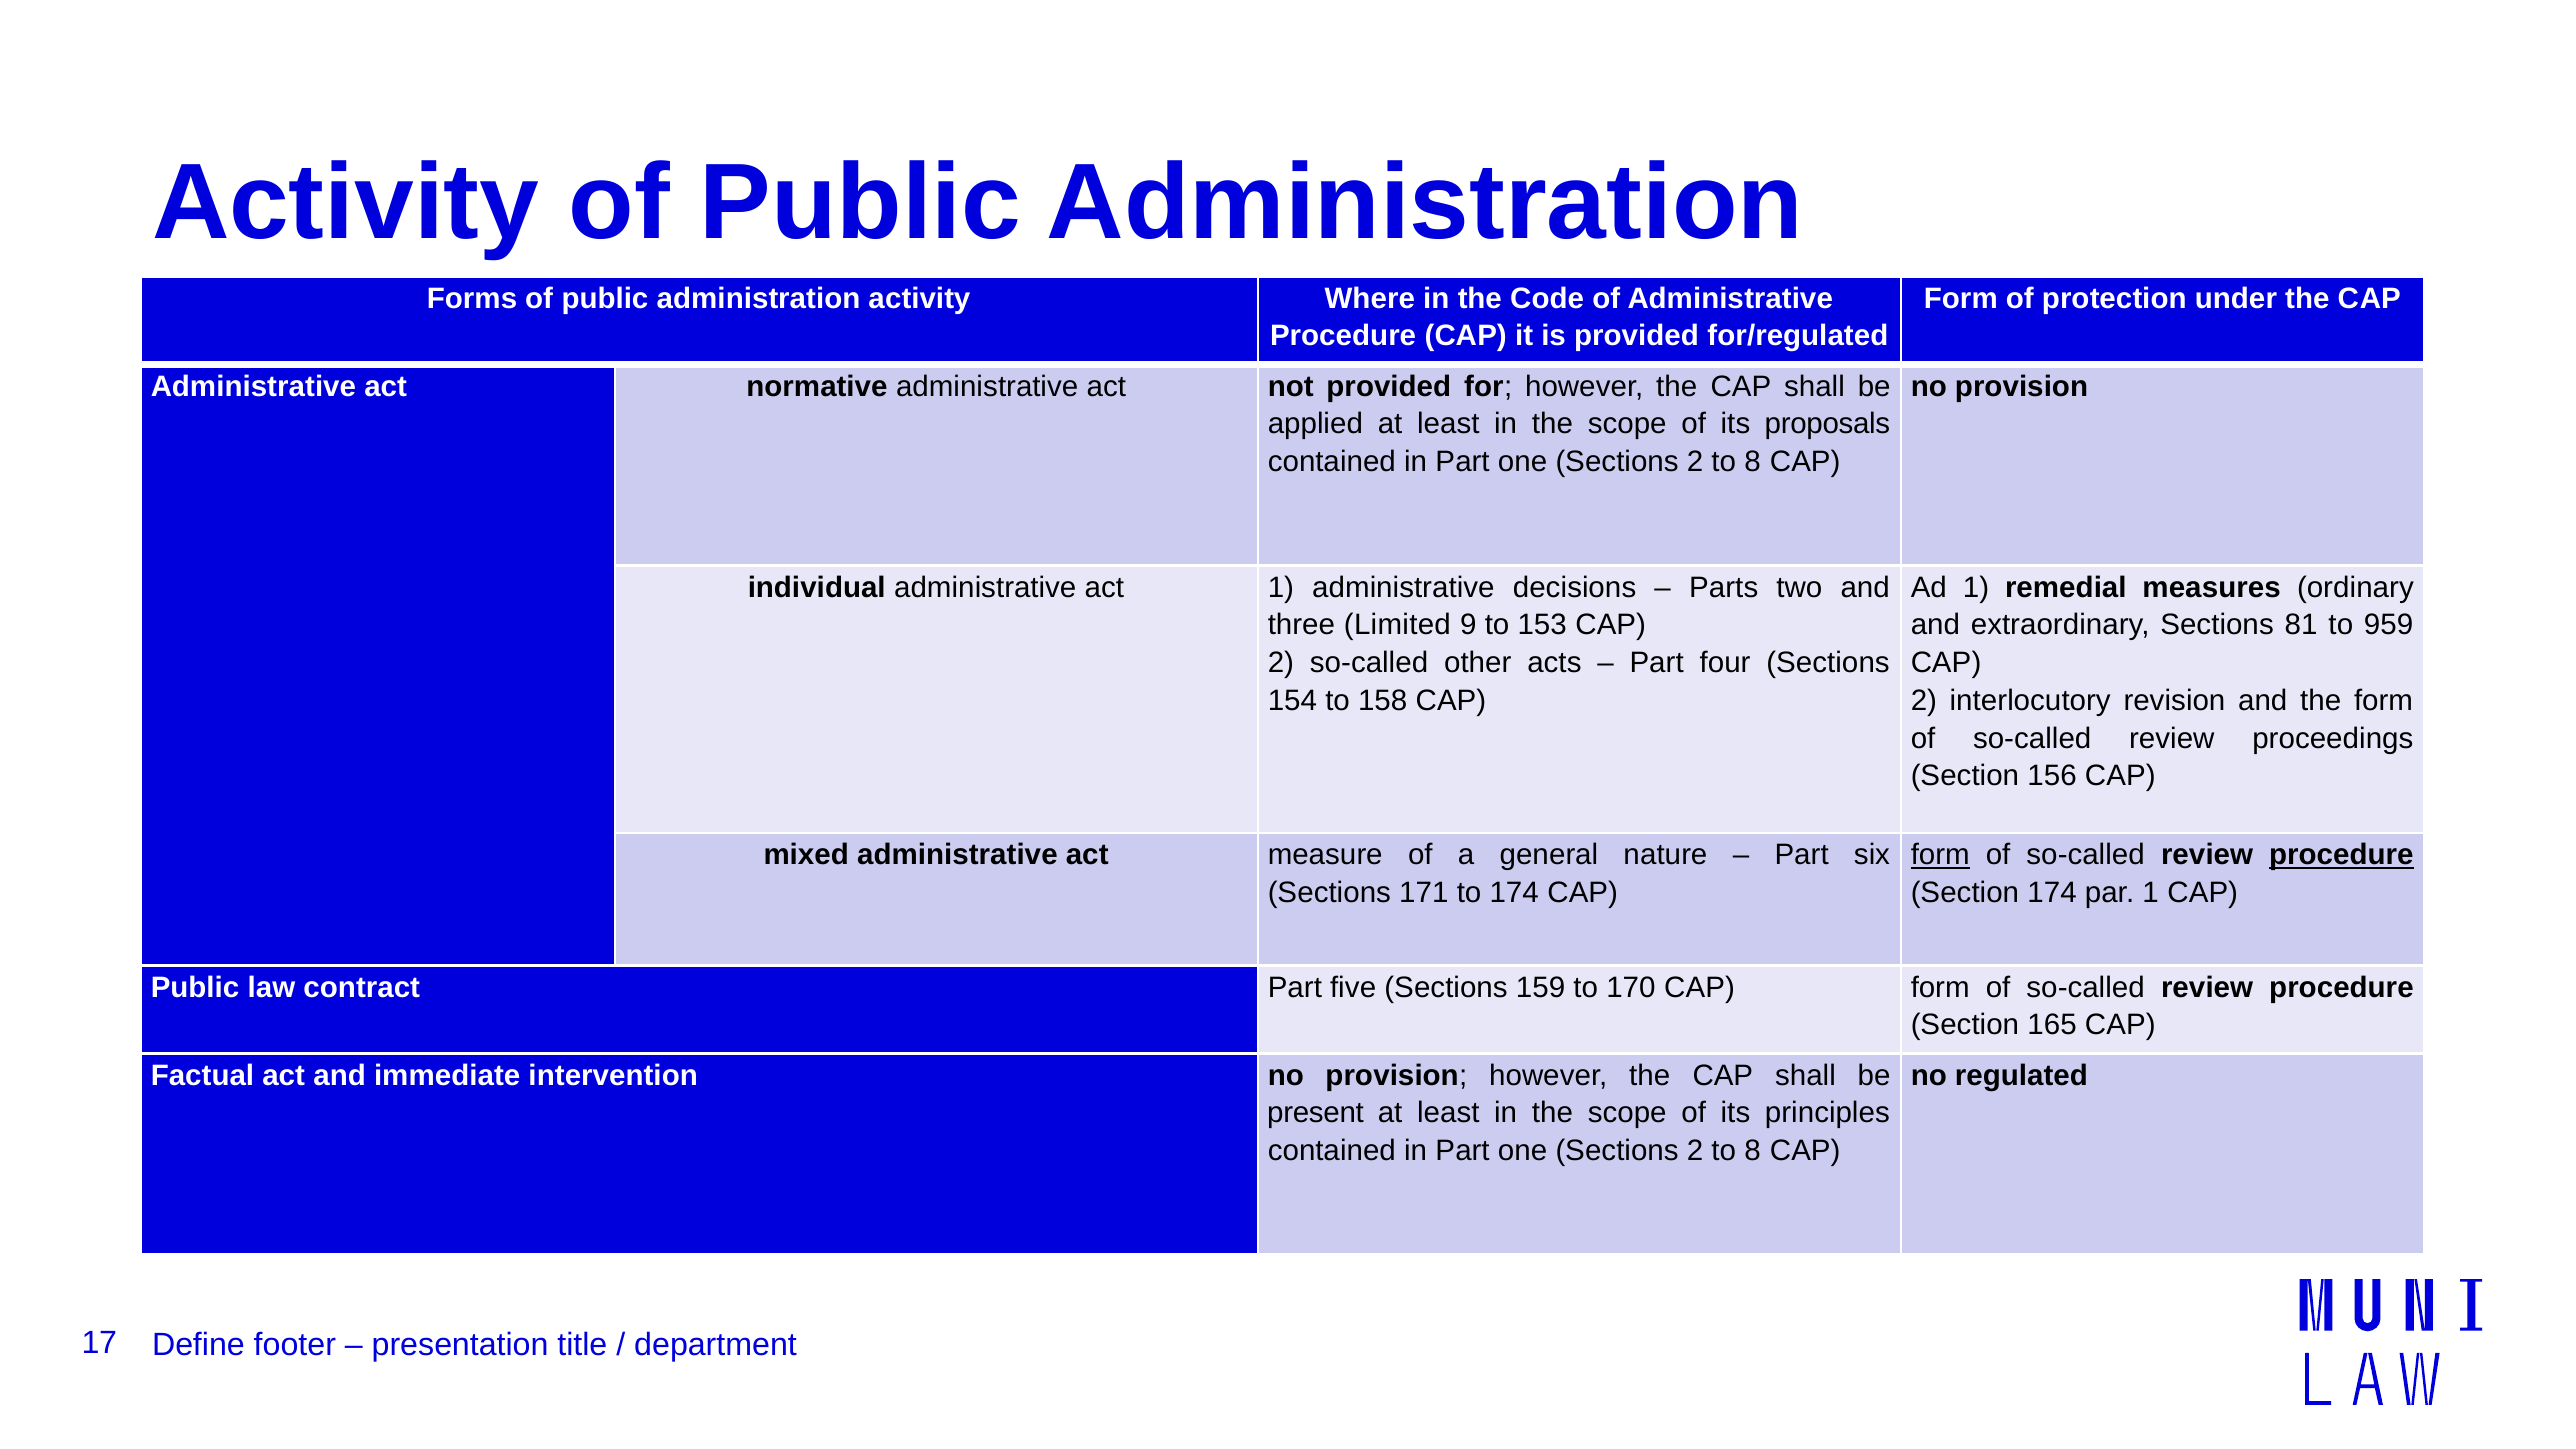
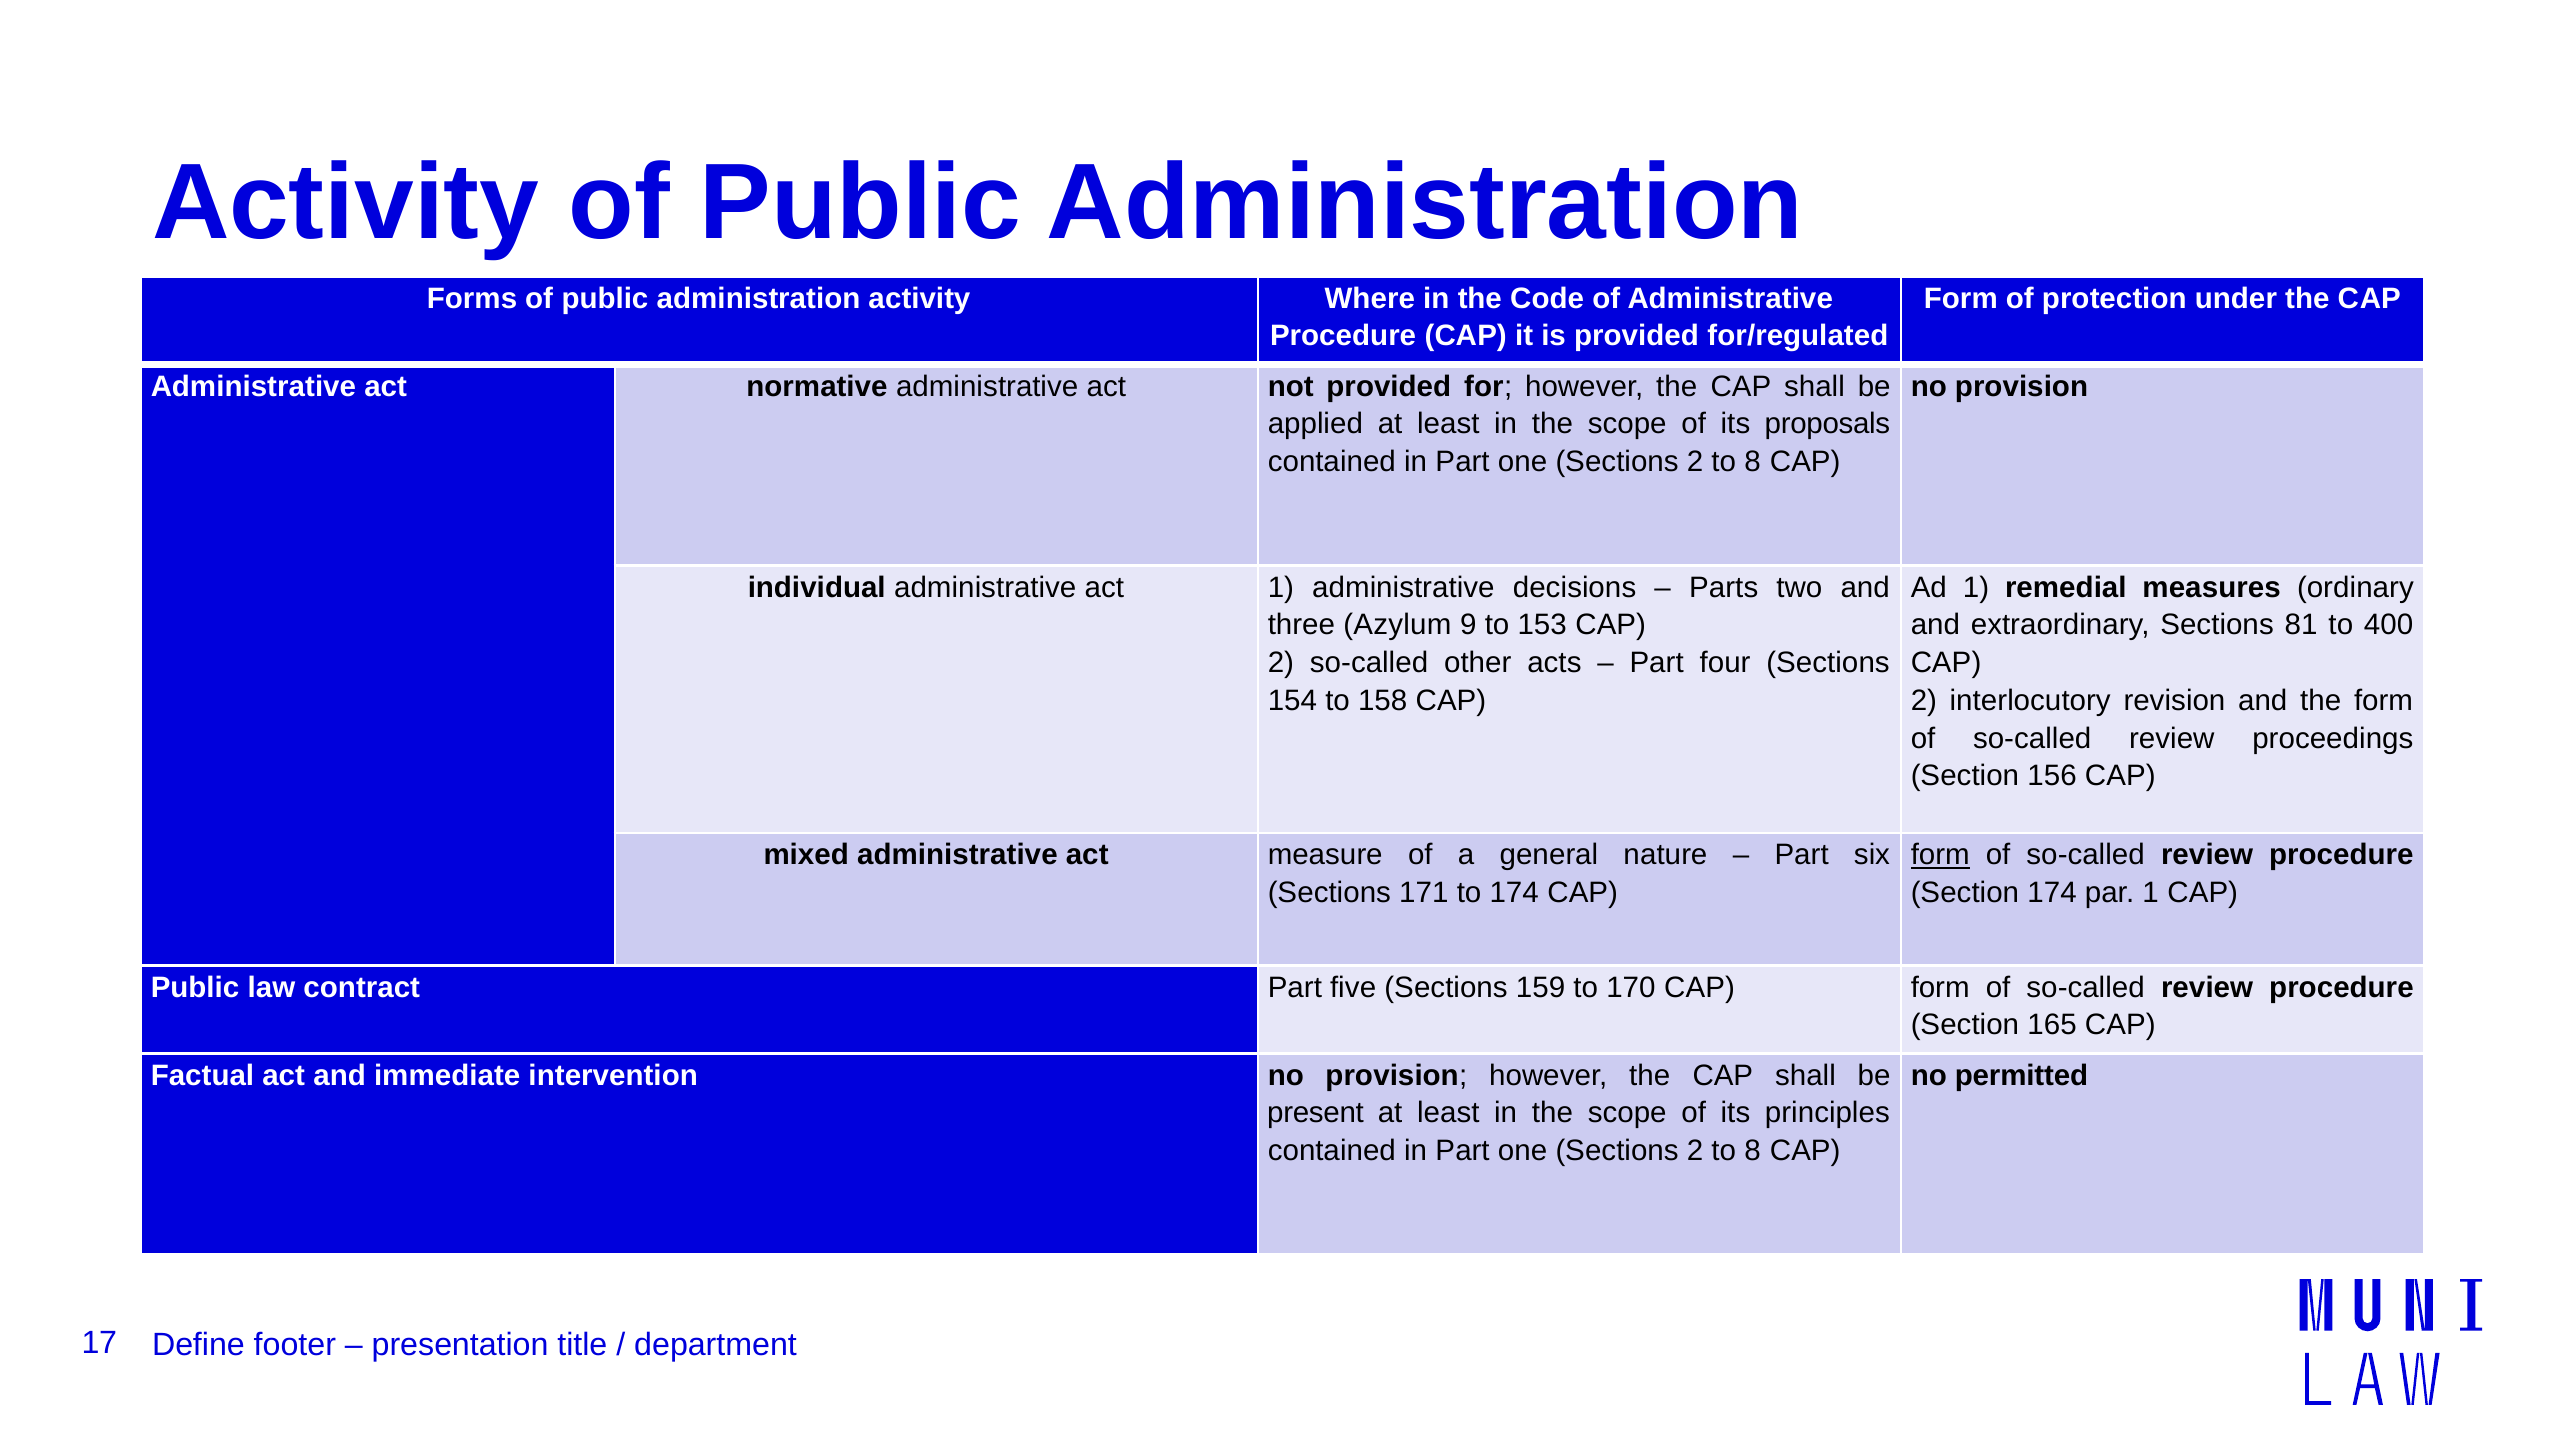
Limited: Limited -> Azylum
959: 959 -> 400
procedure at (2341, 855) underline: present -> none
regulated: regulated -> permitted
